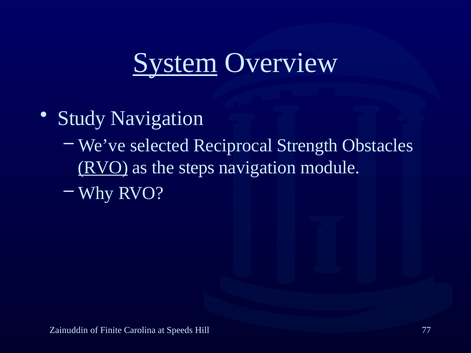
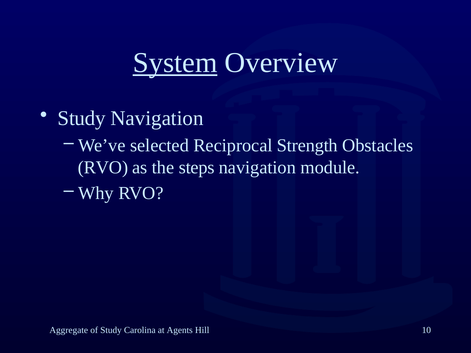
RVO at (103, 167) underline: present -> none
Zainuddin: Zainuddin -> Aggregate
of Finite: Finite -> Study
Speeds: Speeds -> Agents
77: 77 -> 10
